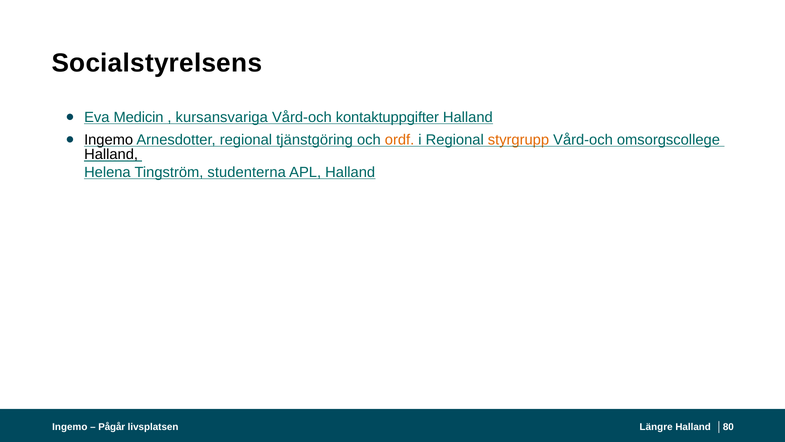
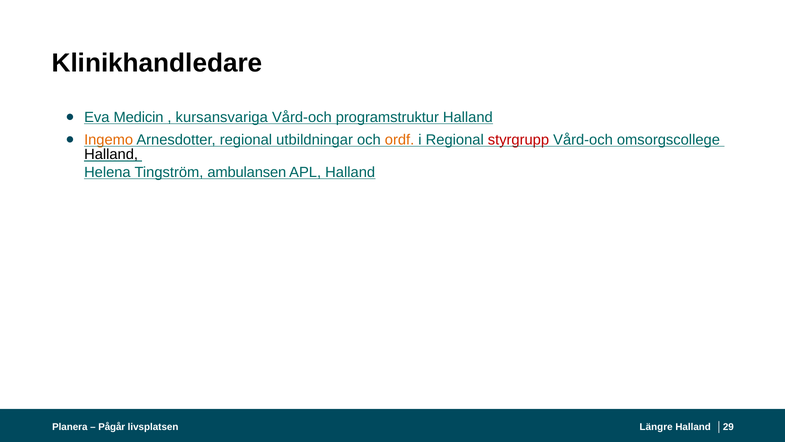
Socialstyrelsens: Socialstyrelsens -> Klinikhandledare
kontaktuppgifter: kontaktuppgifter -> programstruktur
Ingemo at (109, 140) colour: black -> orange
tjänstgöring: tjänstgöring -> utbildningar
styrgrupp colour: orange -> red
studenterna: studenterna -> ambulansen
Ingemo at (70, 427): Ingemo -> Planera
80: 80 -> 29
